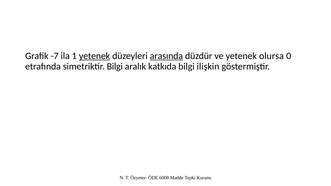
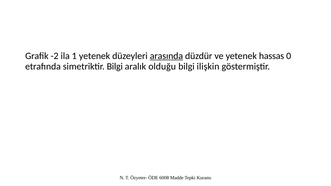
-7: -7 -> -2
yetenek at (95, 56) underline: present -> none
olursa: olursa -> hassas
katkıda: katkıda -> olduğu
